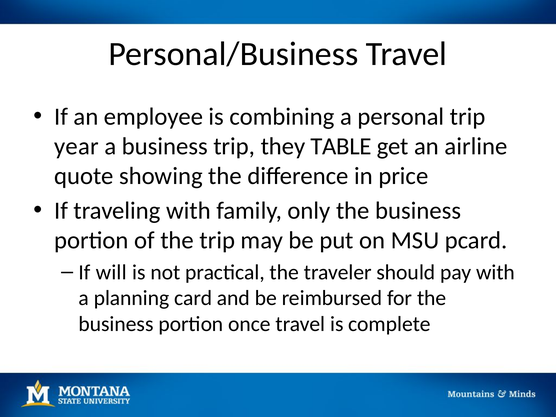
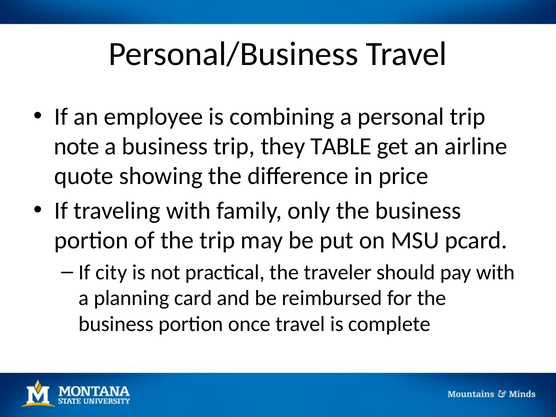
year: year -> note
will: will -> city
